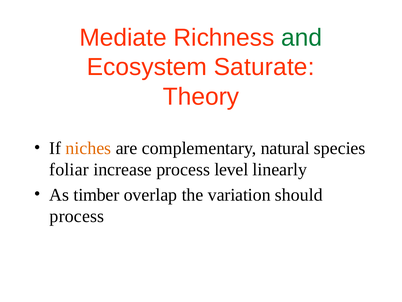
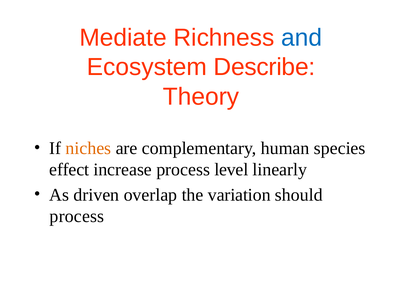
and colour: green -> blue
Saturate: Saturate -> Describe
natural: natural -> human
foliar: foliar -> effect
timber: timber -> driven
